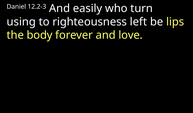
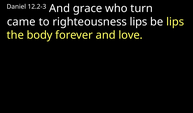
easily: easily -> grace
using: using -> came
righteousness left: left -> lips
